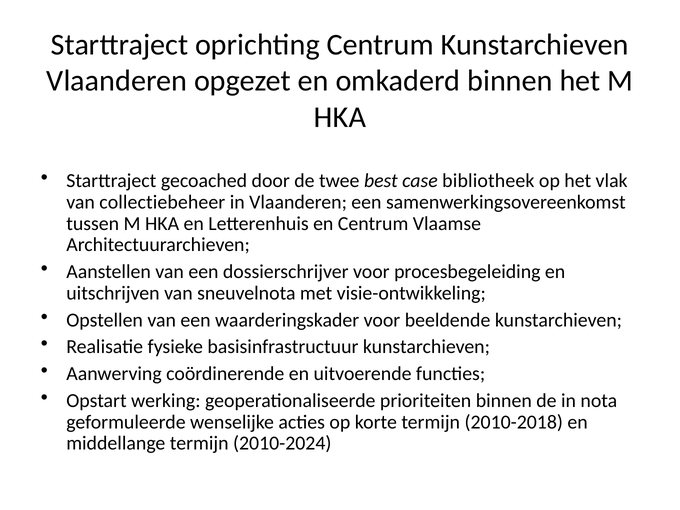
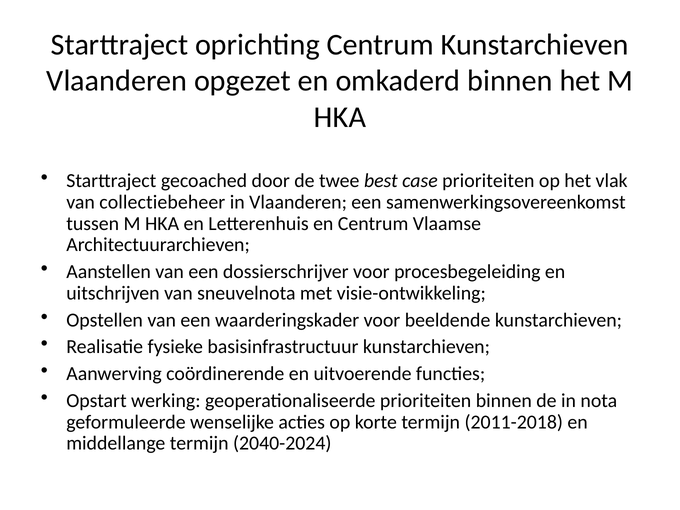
case bibliotheek: bibliotheek -> prioriteiten
2010-2018: 2010-2018 -> 2011-2018
2010-2024: 2010-2024 -> 2040-2024
